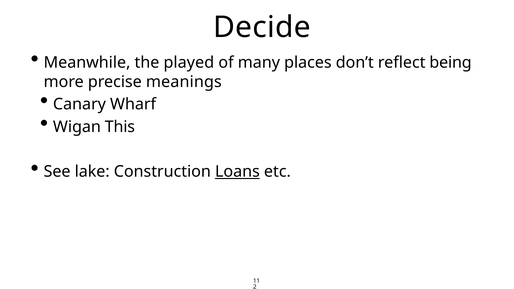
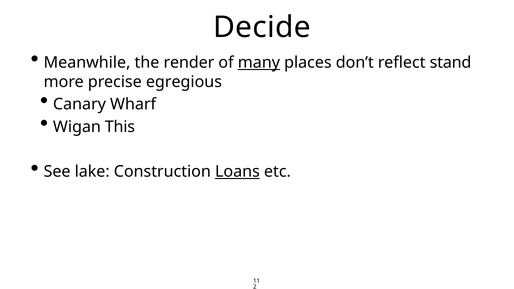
played: played -> render
many underline: none -> present
being: being -> stand
meanings: meanings -> egregious
